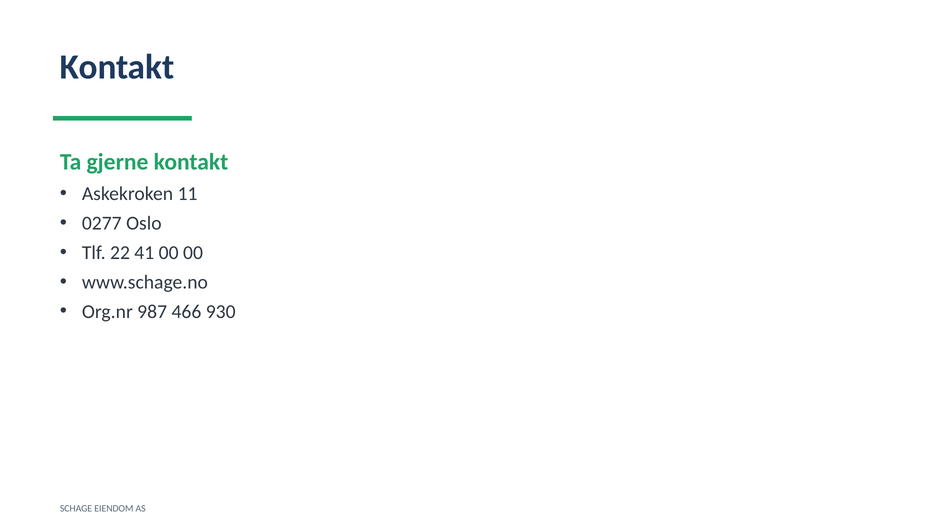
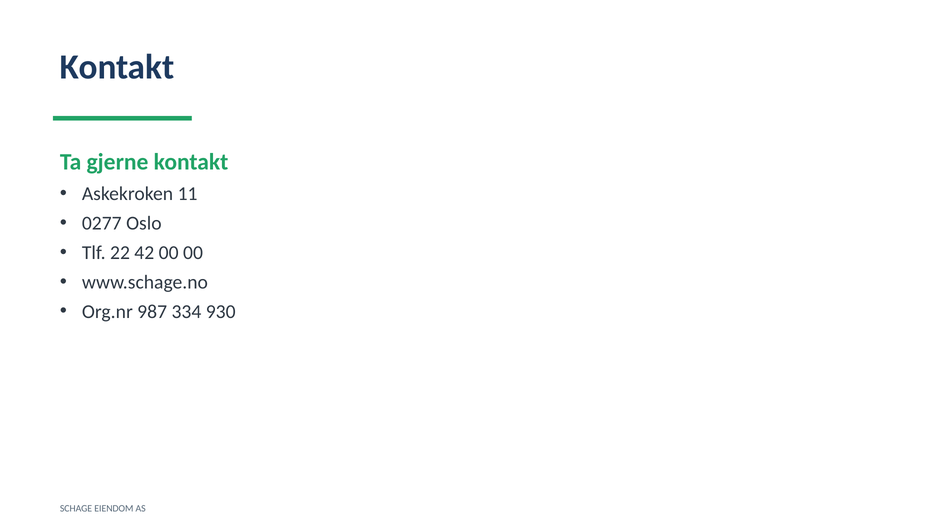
41: 41 -> 42
466: 466 -> 334
